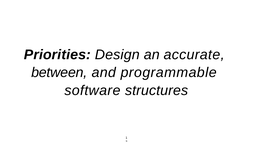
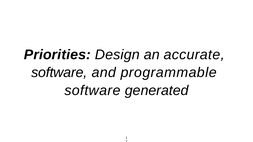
between at (59, 73): between -> software
structures: structures -> generated
